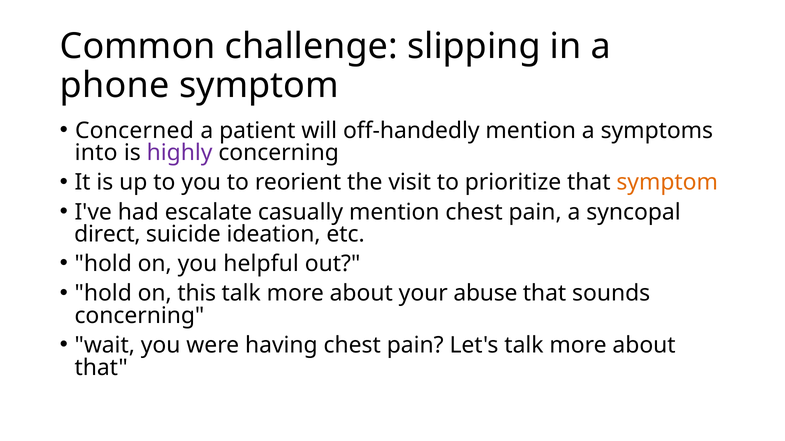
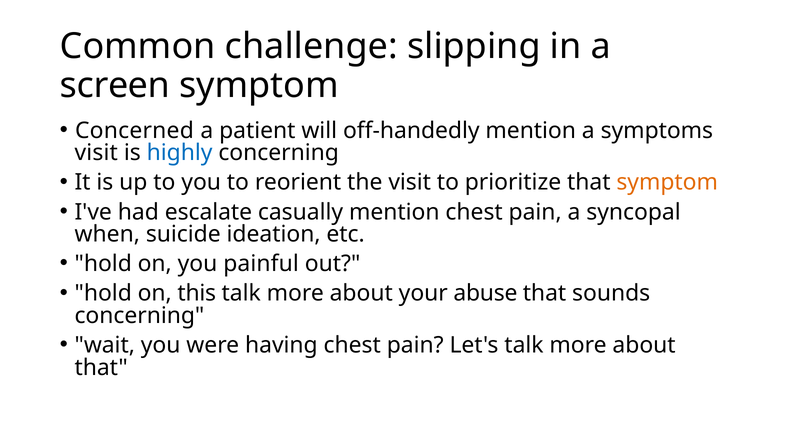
phone: phone -> screen
into at (96, 153): into -> visit
highly colour: purple -> blue
direct: direct -> when
helpful: helpful -> painful
